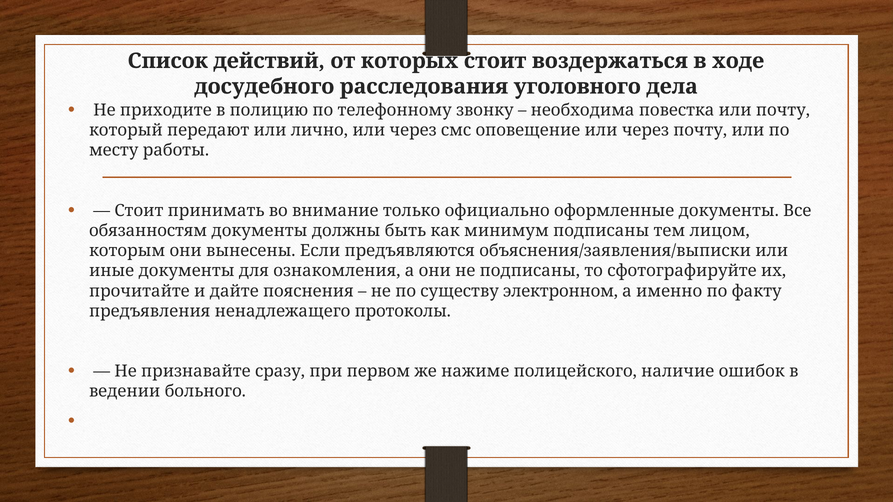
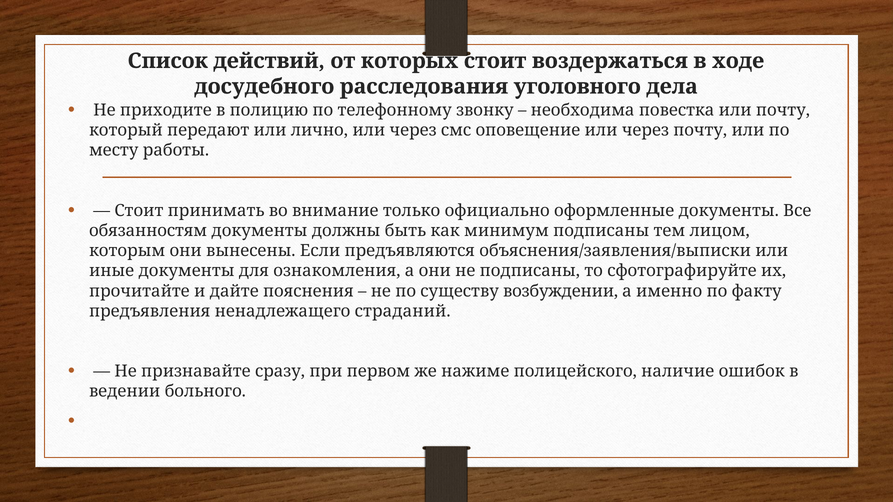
электронном: электронном -> возбуждении
протоколы: протоколы -> страданий
